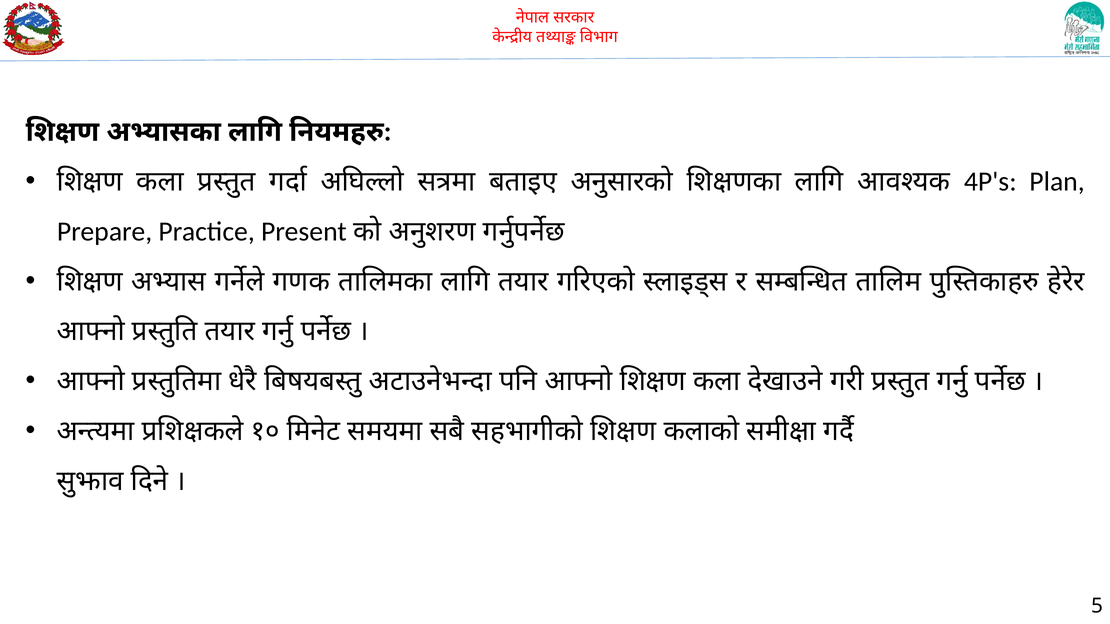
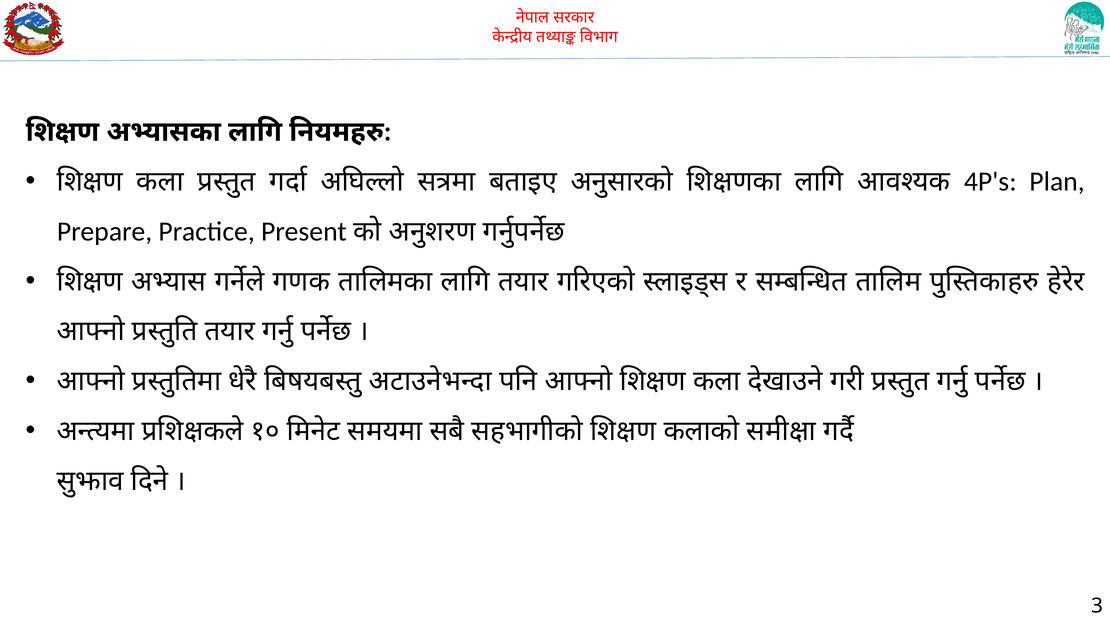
5: 5 -> 3
